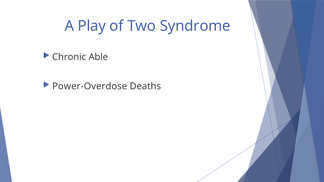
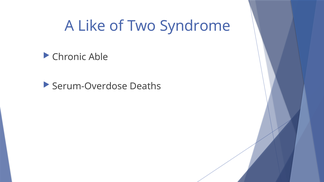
Play: Play -> Like
Power-Overdose: Power-Overdose -> Serum-Overdose
